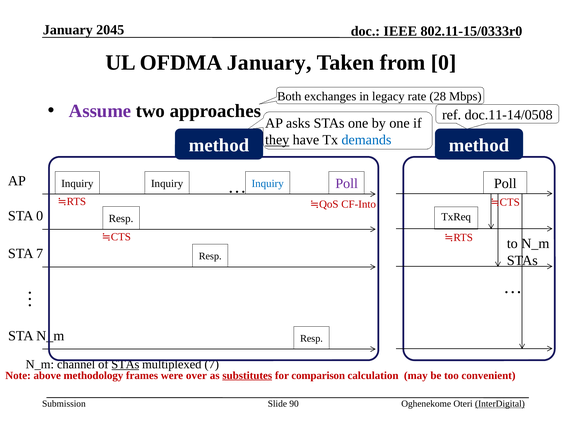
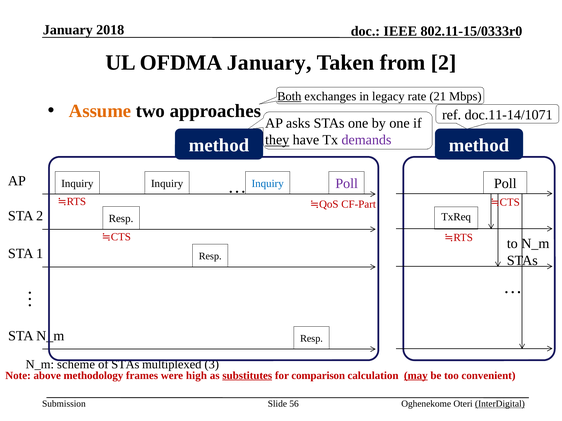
2045: 2045 -> 2018
from 0: 0 -> 2
Both underline: none -> present
28: 28 -> 21
Assume colour: purple -> orange
doc.11-14/0508: doc.11-14/0508 -> doc.11-14/1071
demands colour: blue -> purple
CF-Into: CF-Into -> CF-Part
STA 0: 0 -> 2
STA 7: 7 -> 1
channel: channel -> scheme
STAs at (125, 365) underline: present -> none
multiplexed 7: 7 -> 3
over: over -> high
may underline: none -> present
90: 90 -> 56
